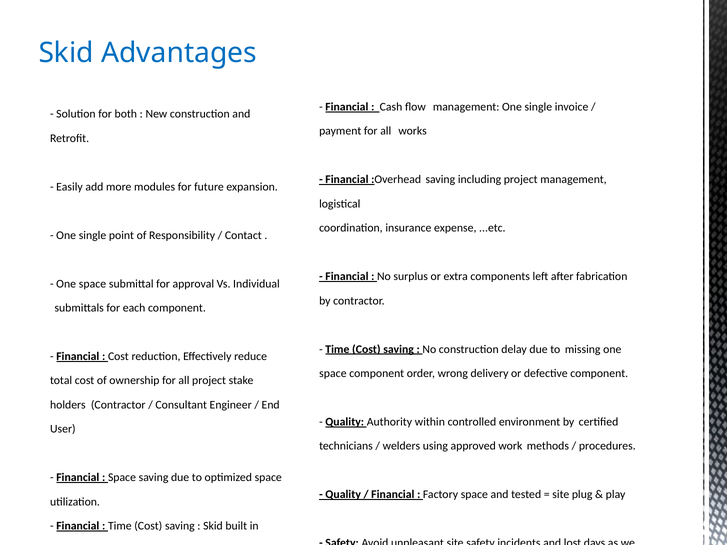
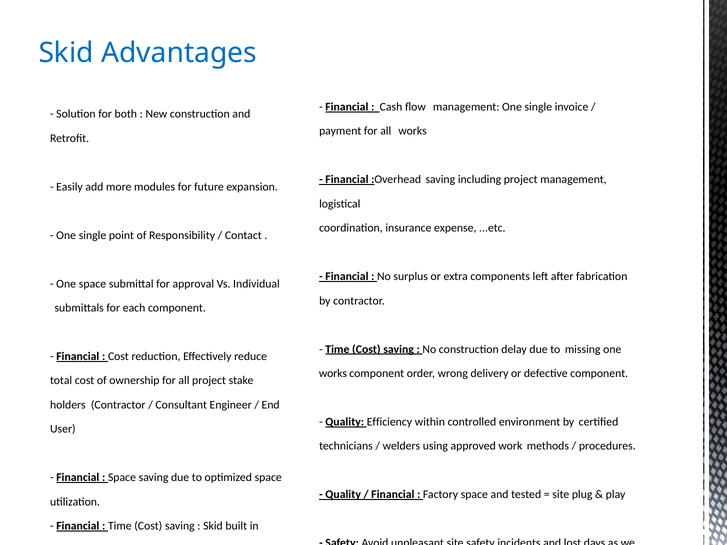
space at (333, 374): space -> works
Authority: Authority -> Efficiency
